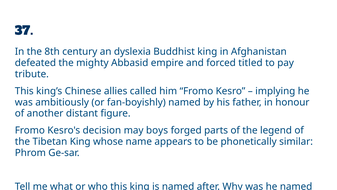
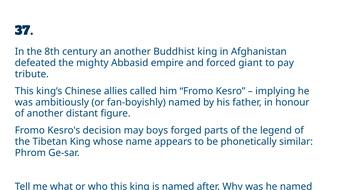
an dyslexia: dyslexia -> another
titled: titled -> giant
